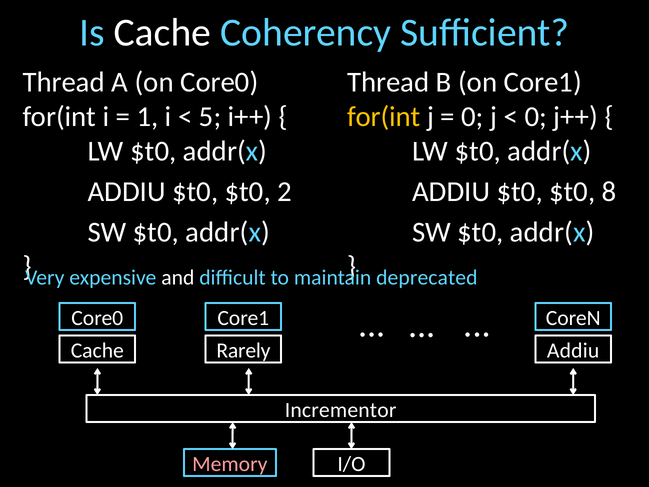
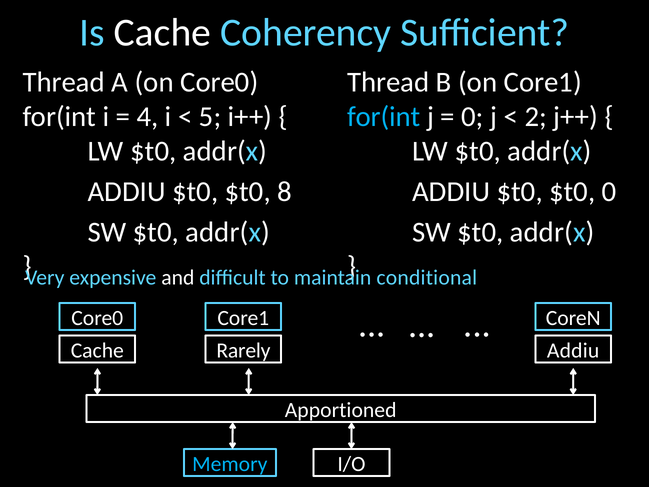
1: 1 -> 4
for(int at (384, 117) colour: yellow -> light blue
0 at (536, 117): 0 -> 2
2: 2 -> 8
$t0 8: 8 -> 0
deprecated: deprecated -> conditional
Incrementor: Incrementor -> Apportioned
Memory colour: pink -> light blue
